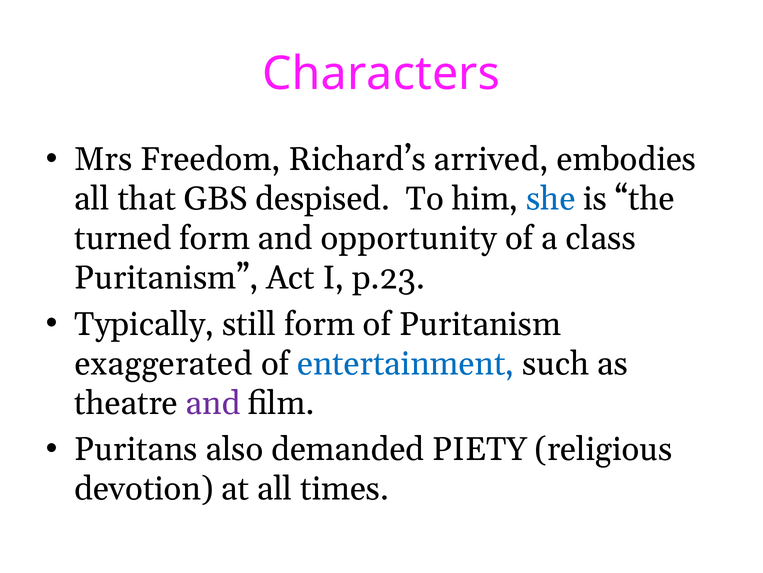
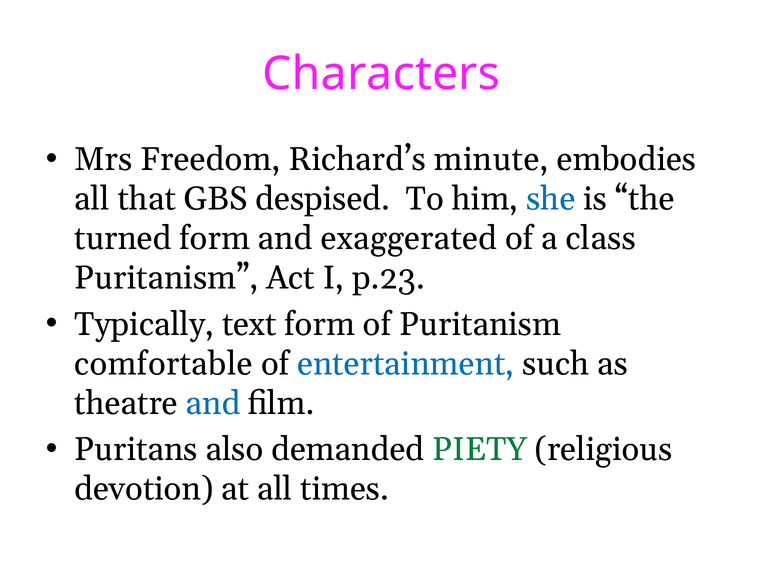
arrived: arrived -> minute
opportunity: opportunity -> exaggerated
still: still -> text
exaggerated: exaggerated -> comfortable
and at (213, 403) colour: purple -> blue
PIETY colour: black -> green
